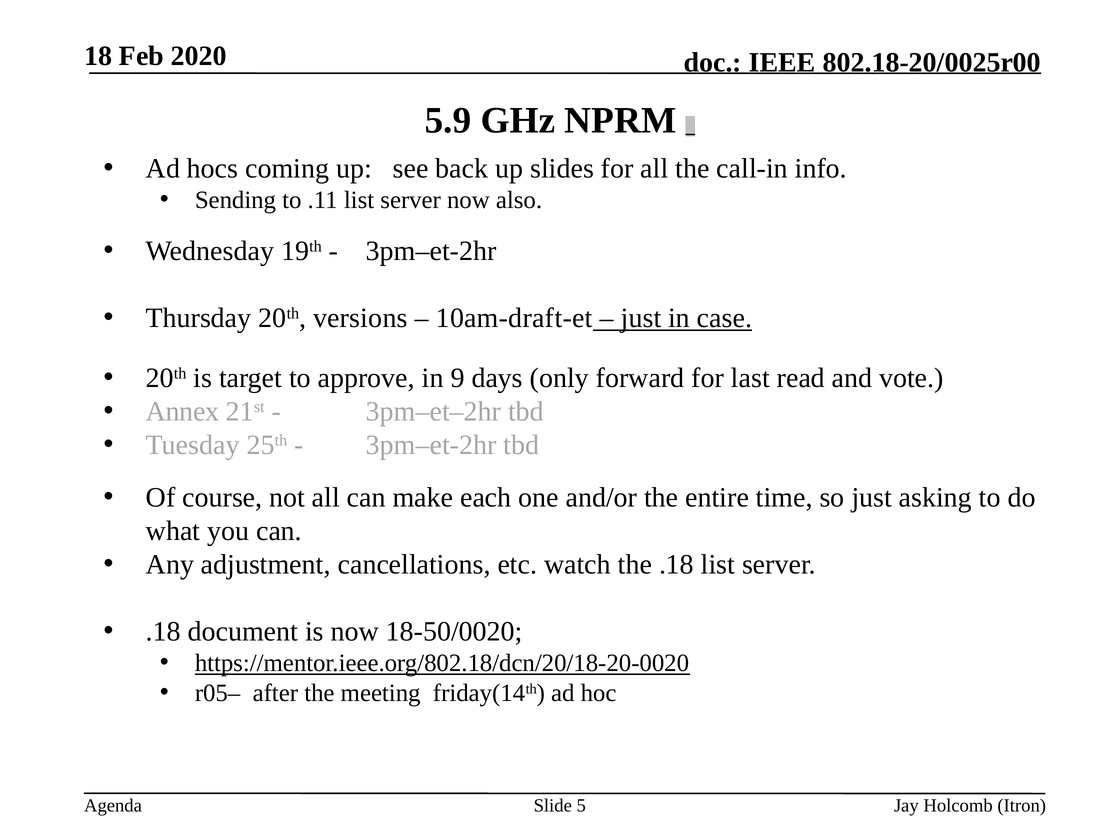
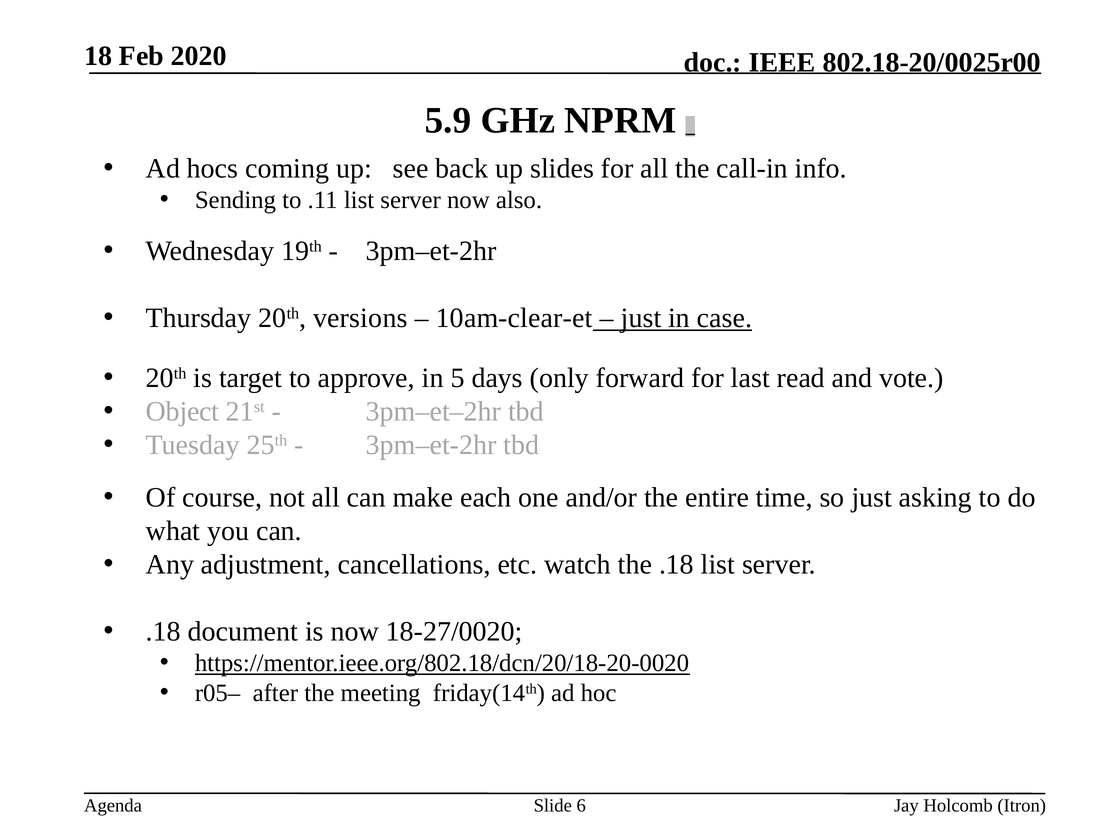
10am-draft-et: 10am-draft-et -> 10am-clear-et
9: 9 -> 5
Annex: Annex -> Object
18-50/0020: 18-50/0020 -> 18-27/0020
5: 5 -> 6
